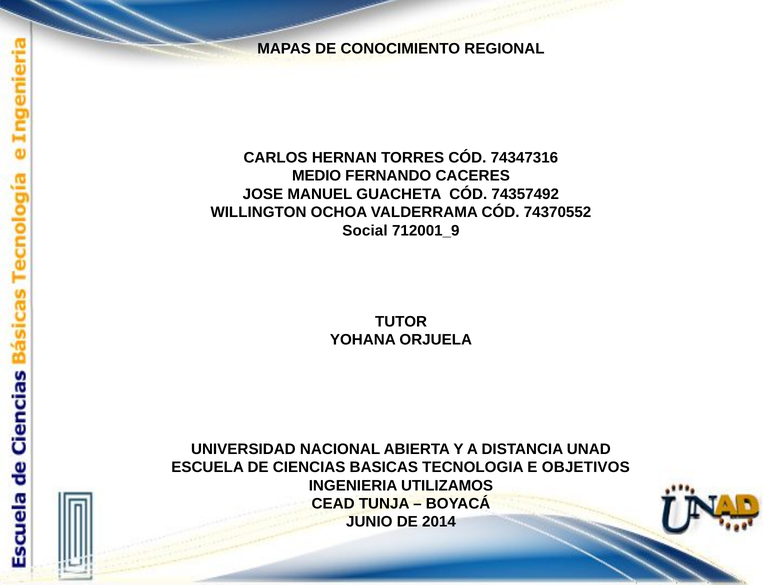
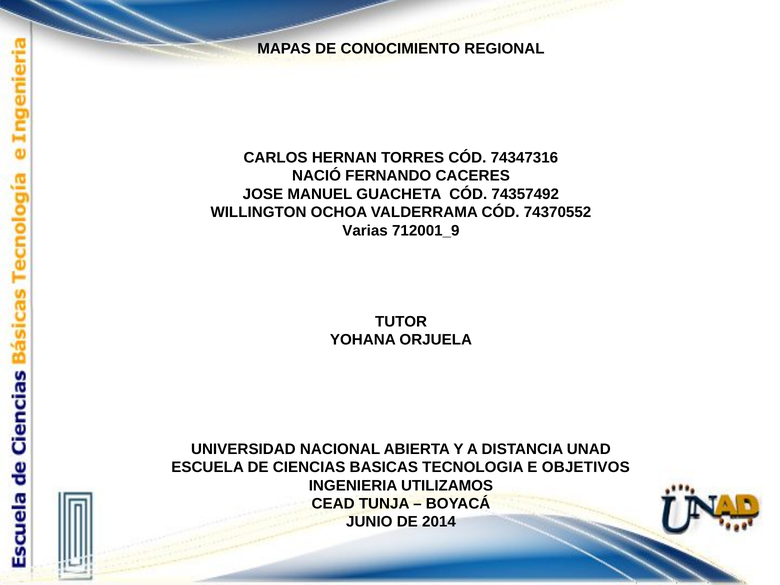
MEDIO: MEDIO -> NACIÓ
Social: Social -> Varias
